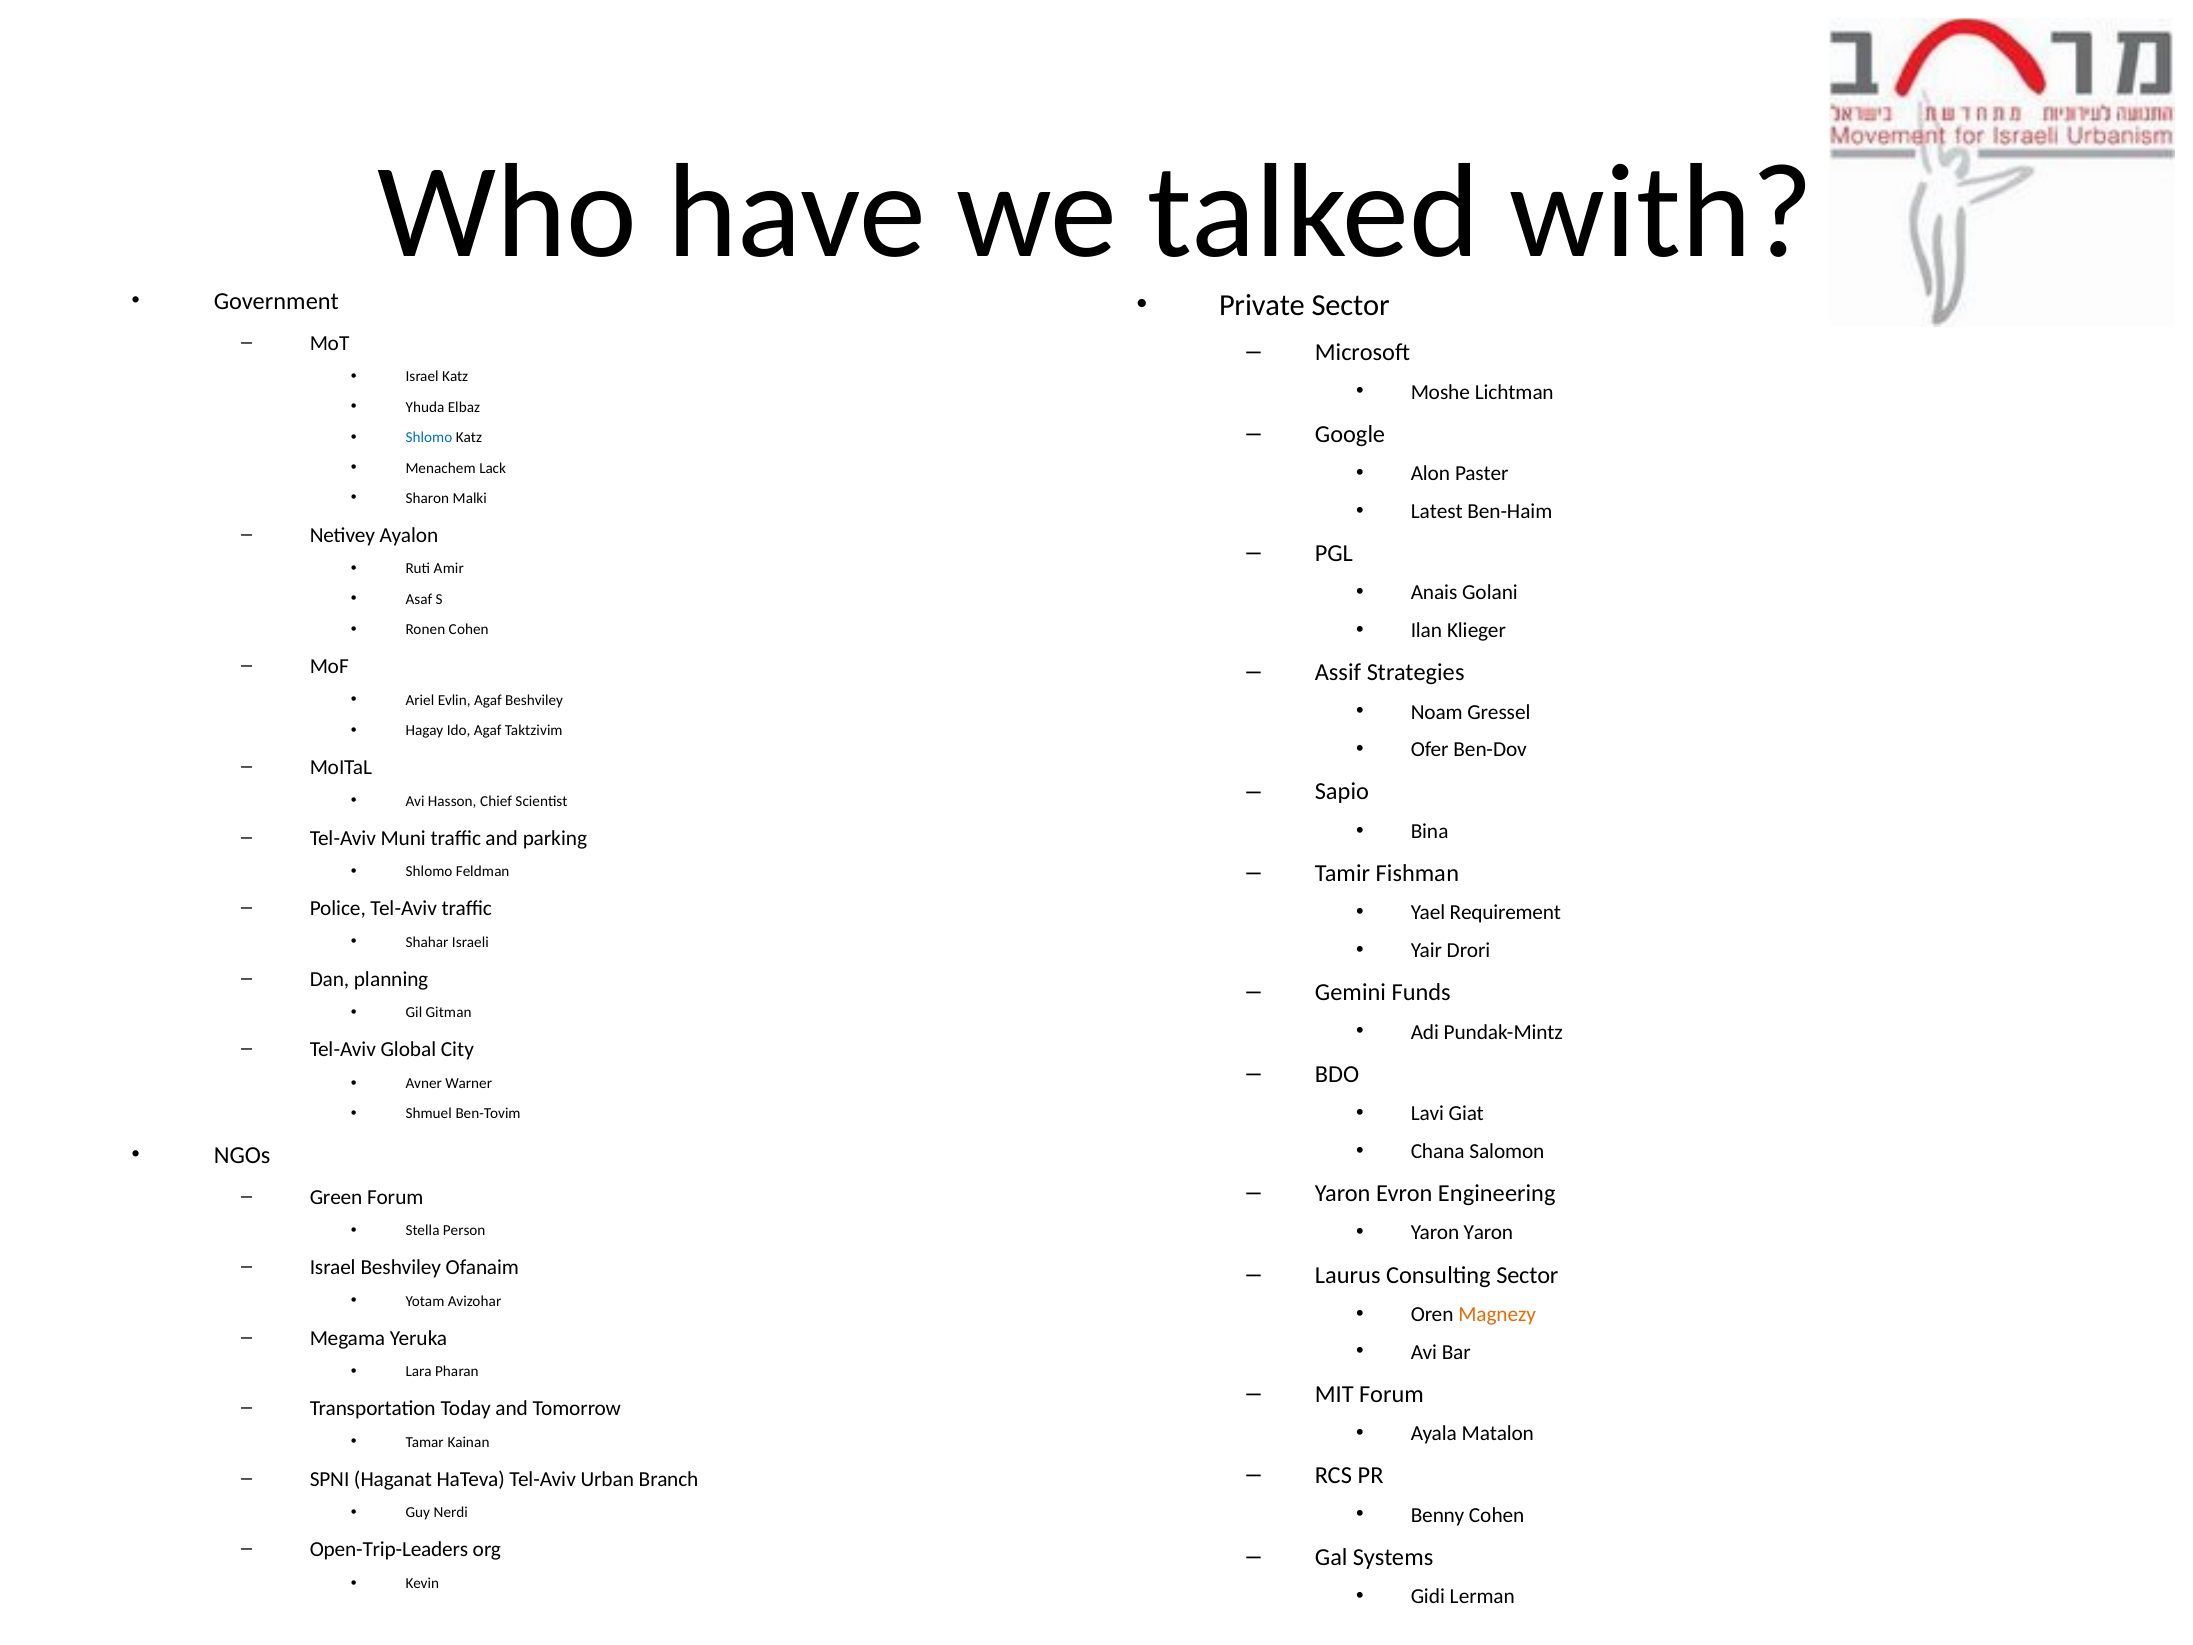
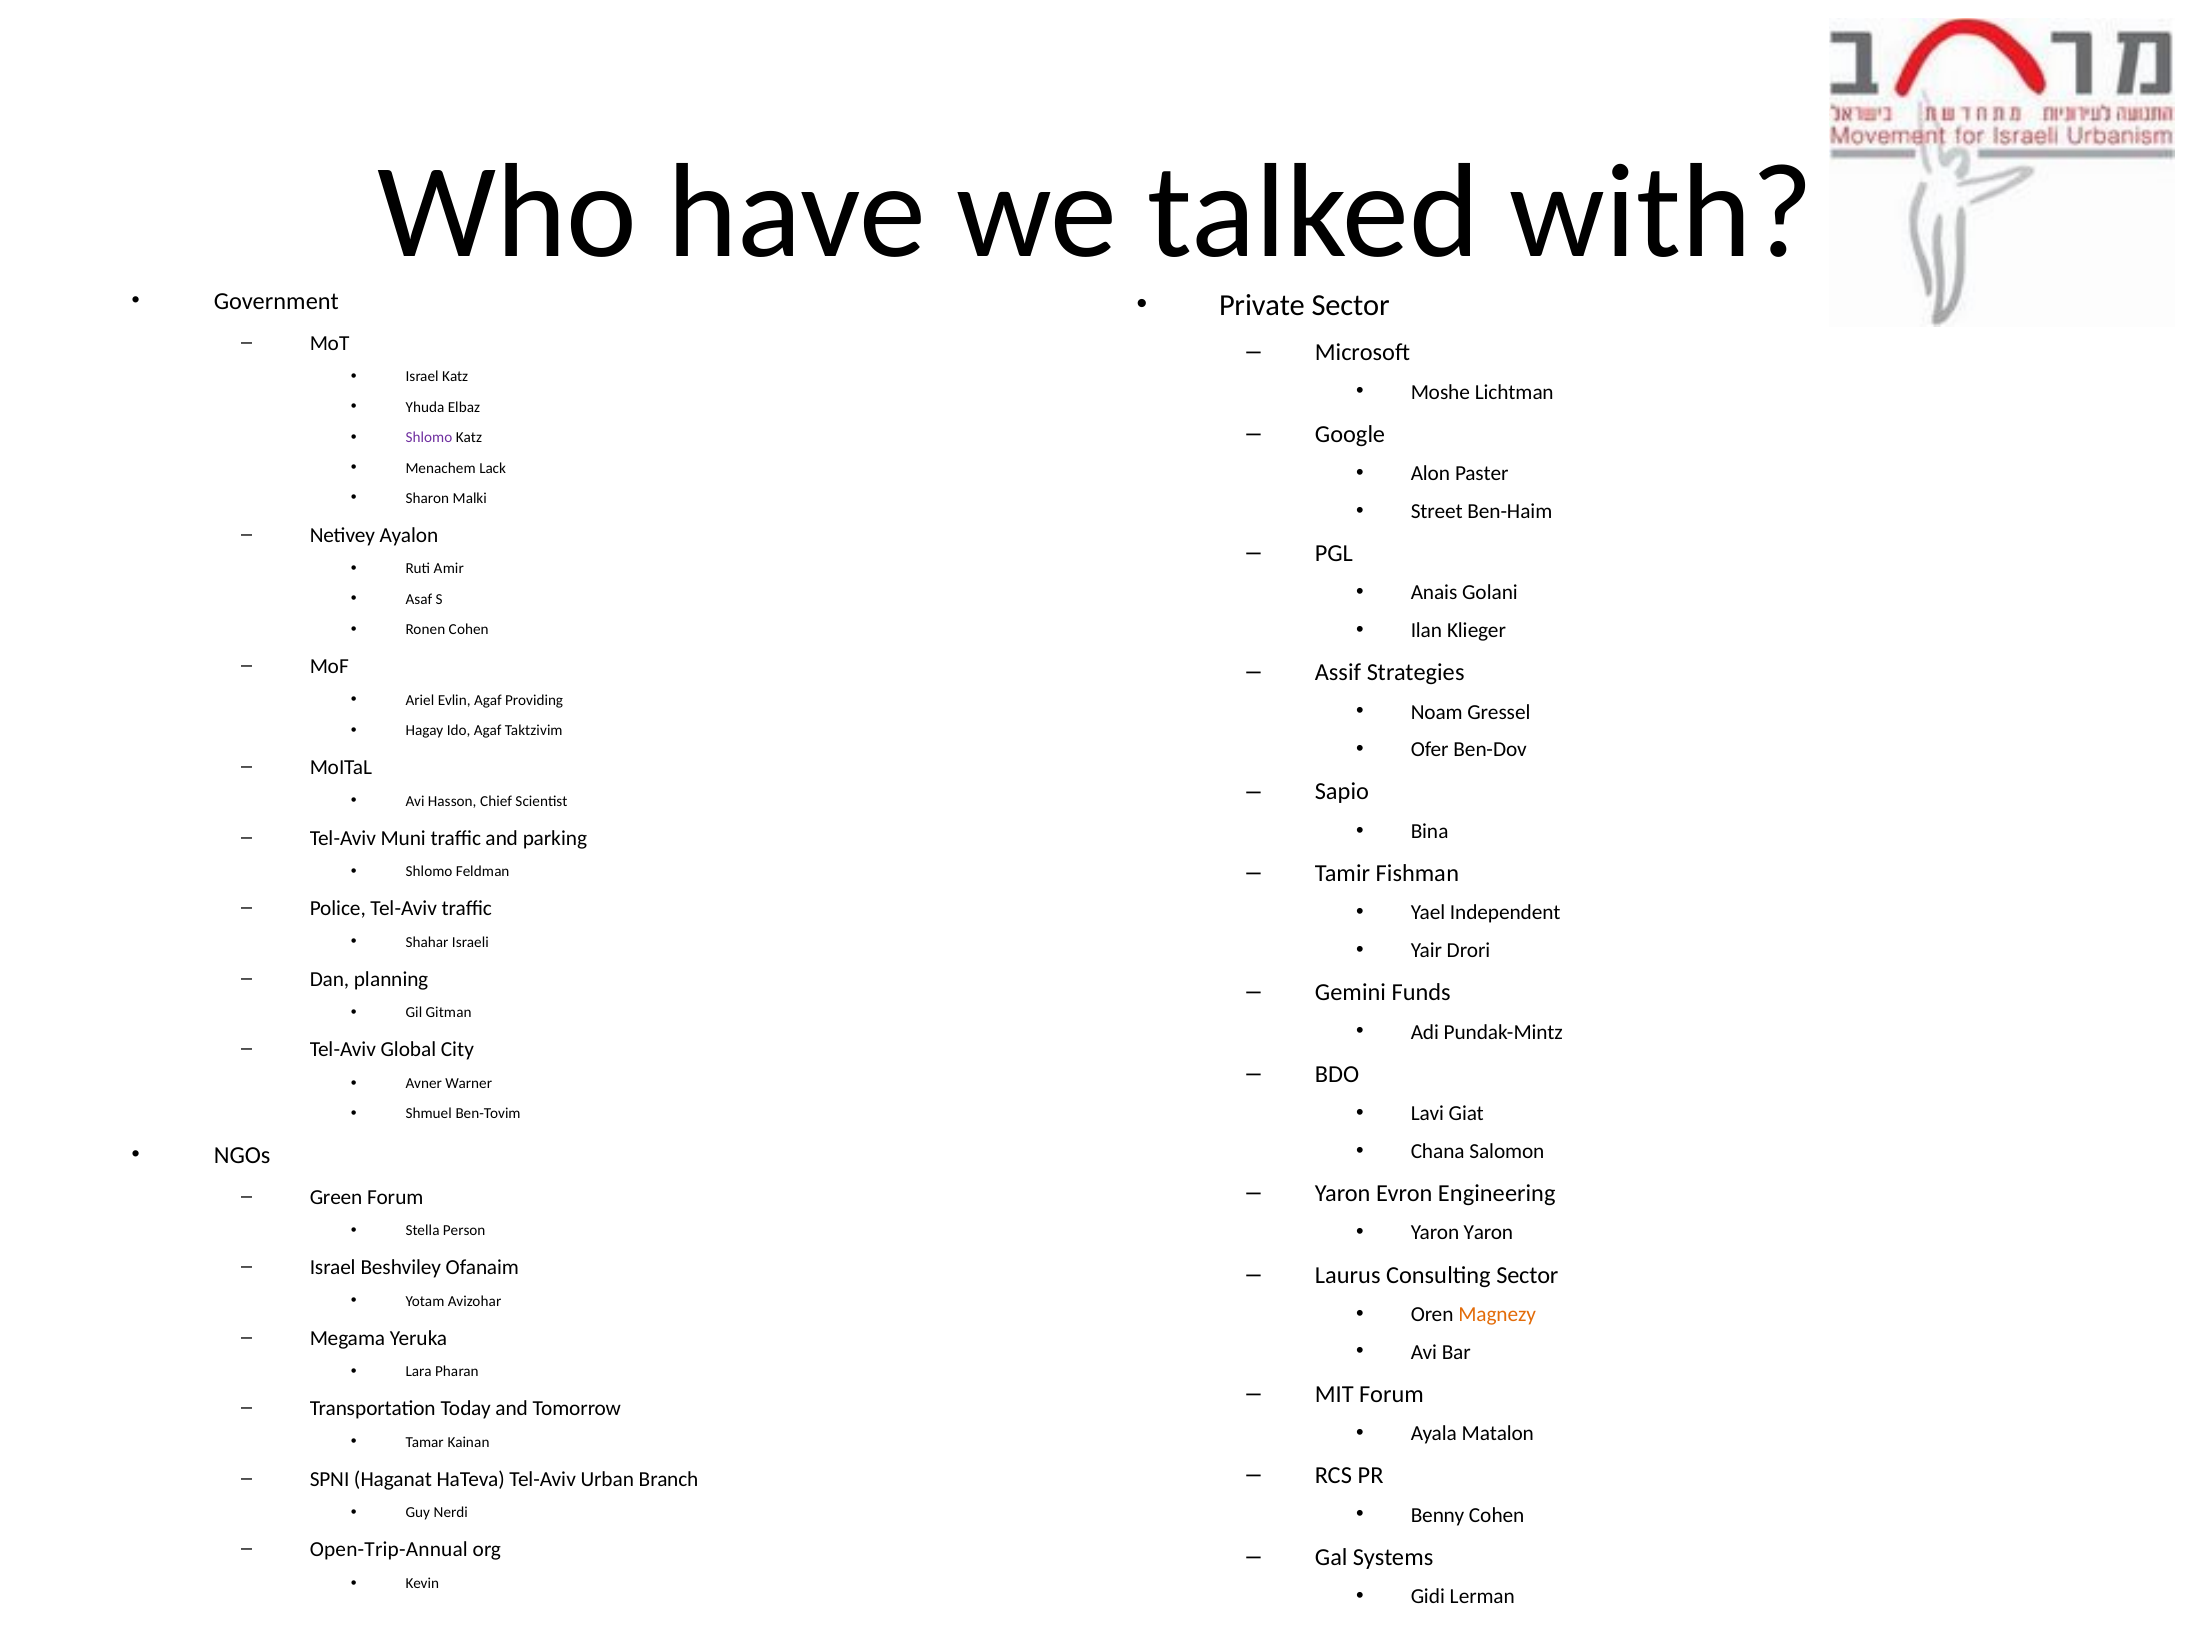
Shlomo at (429, 438) colour: blue -> purple
Latest: Latest -> Street
Agaf Beshviley: Beshviley -> Providing
Requirement: Requirement -> Independent
Open-Trip-Leaders: Open-Trip-Leaders -> Open-Trip-Annual
